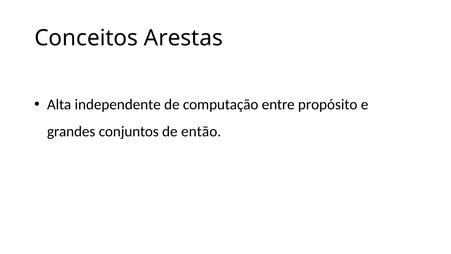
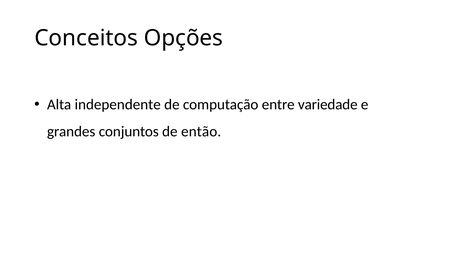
Arestas: Arestas -> Opções
propósito: propósito -> variedade
